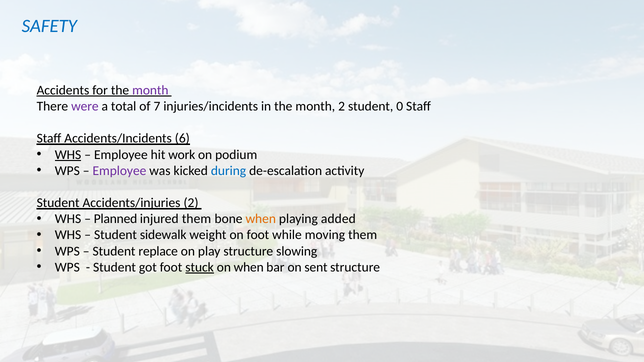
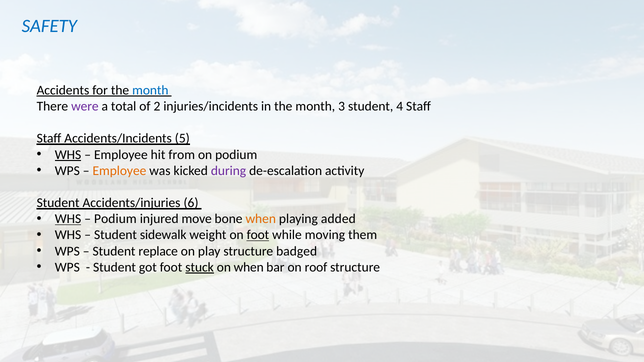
month at (150, 90) colour: purple -> blue
7: 7 -> 2
month 2: 2 -> 3
0: 0 -> 4
6: 6 -> 5
work: work -> from
Employee at (119, 171) colour: purple -> orange
during colour: blue -> purple
Accidents/injuries 2: 2 -> 6
WHS at (68, 219) underline: none -> present
Planned at (116, 219): Planned -> Podium
injured them: them -> move
foot at (258, 235) underline: none -> present
slowing: slowing -> badged
sent: sent -> roof
